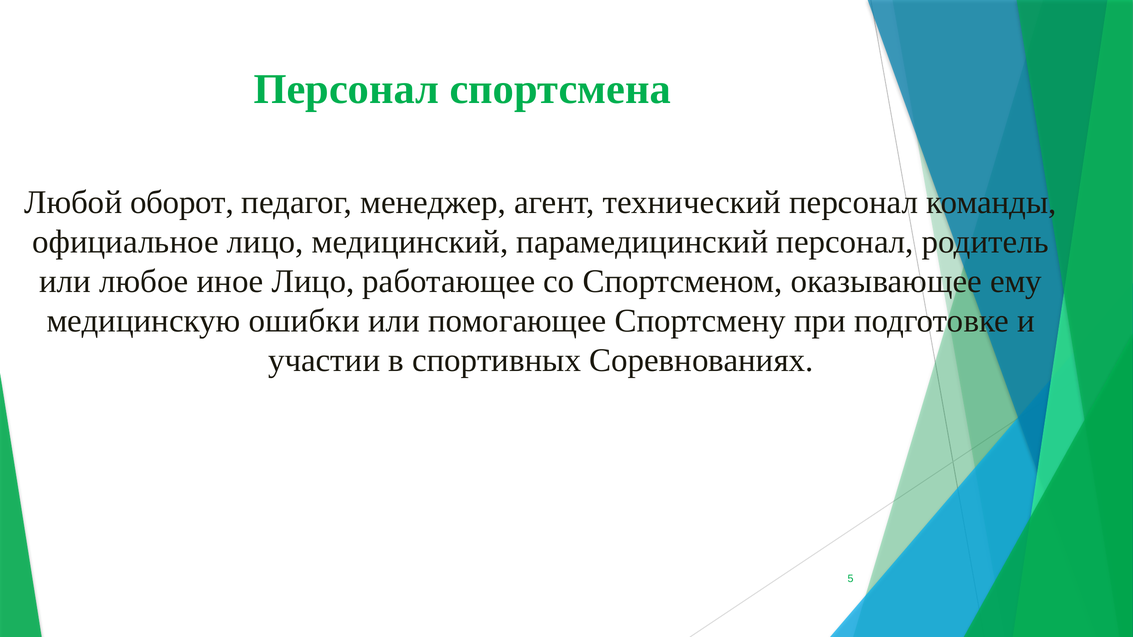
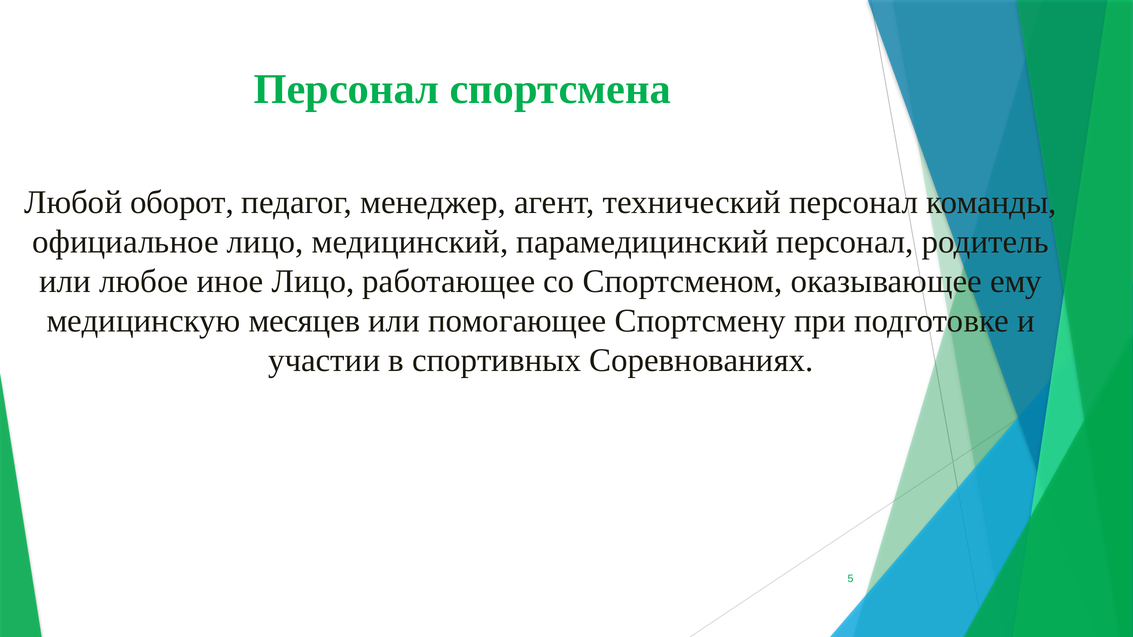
ошибки: ошибки -> месяцев
